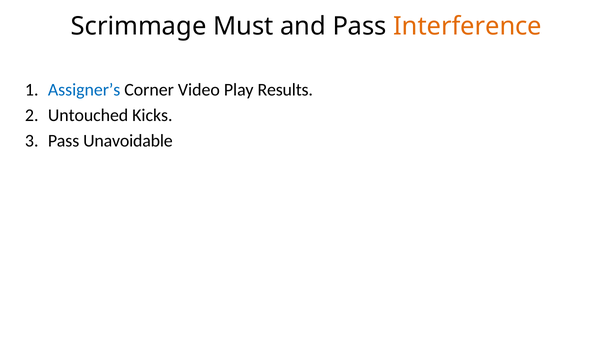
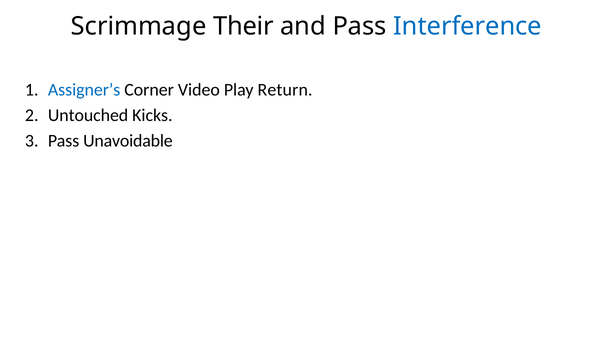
Must: Must -> Their
Interference colour: orange -> blue
Results: Results -> Return
